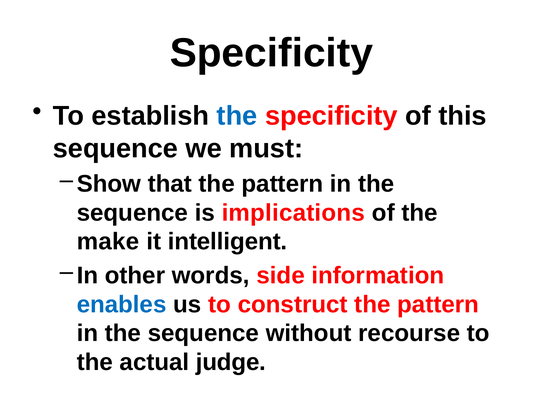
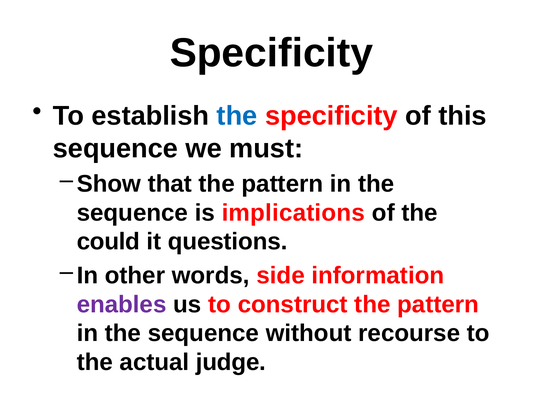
make: make -> could
intelligent: intelligent -> questions
enables colour: blue -> purple
